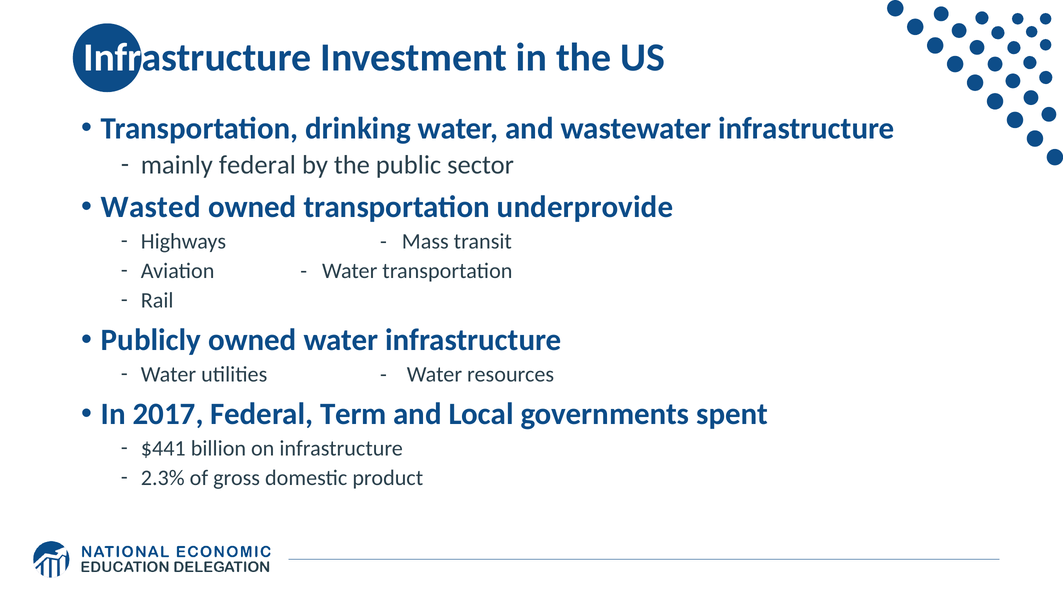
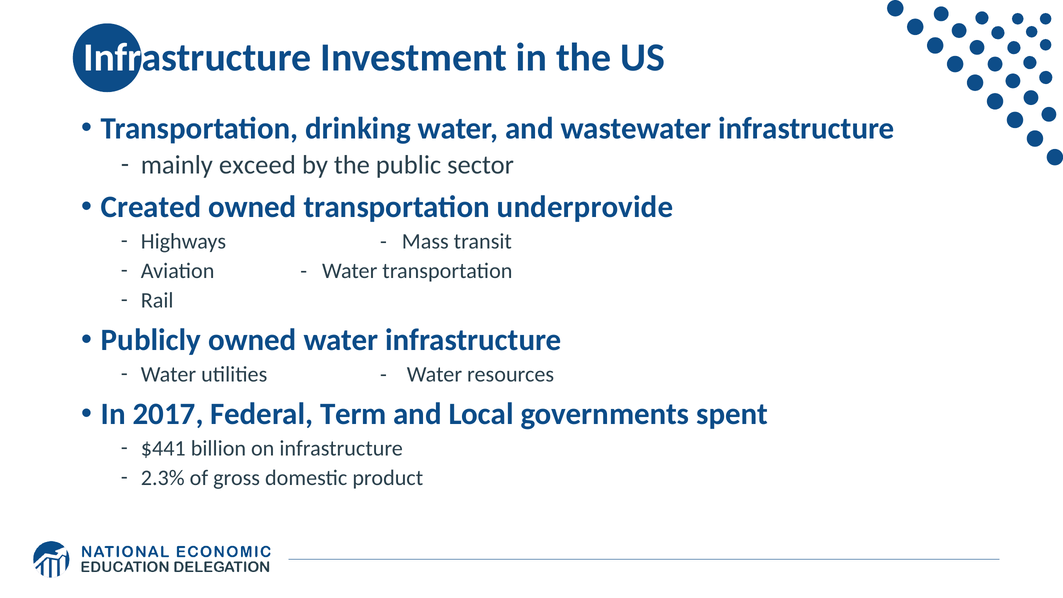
mainly federal: federal -> exceed
Wasted: Wasted -> Created
